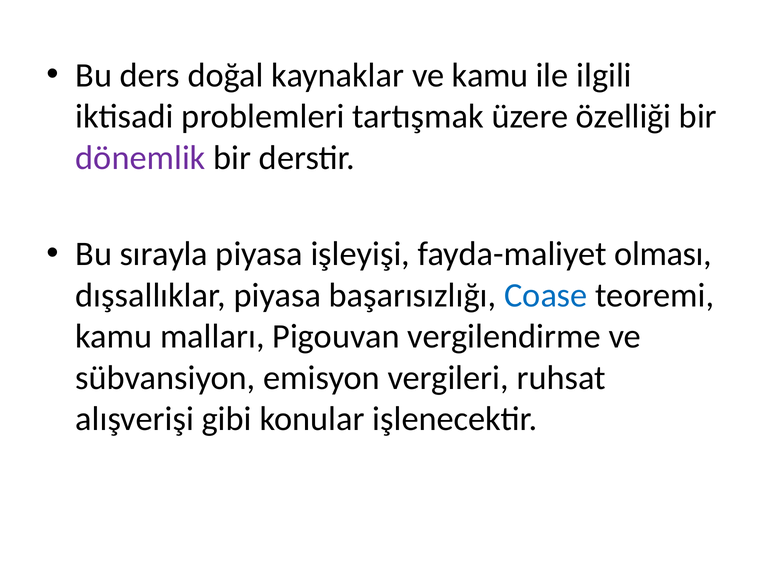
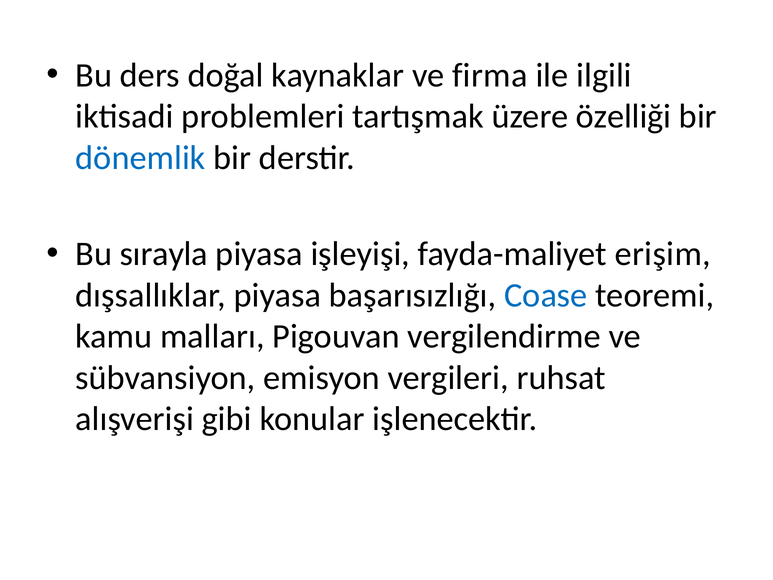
ve kamu: kamu -> firma
dönemlik colour: purple -> blue
olması: olması -> erişim
